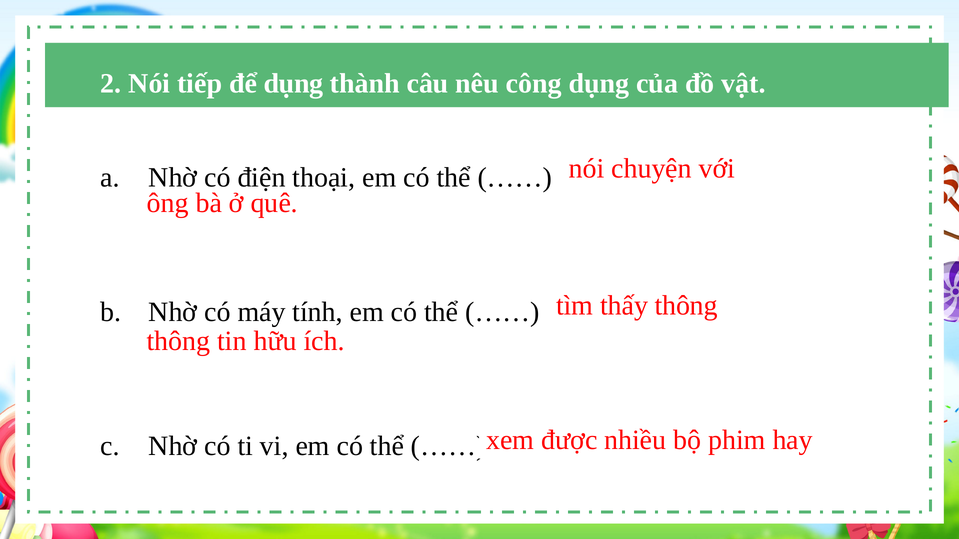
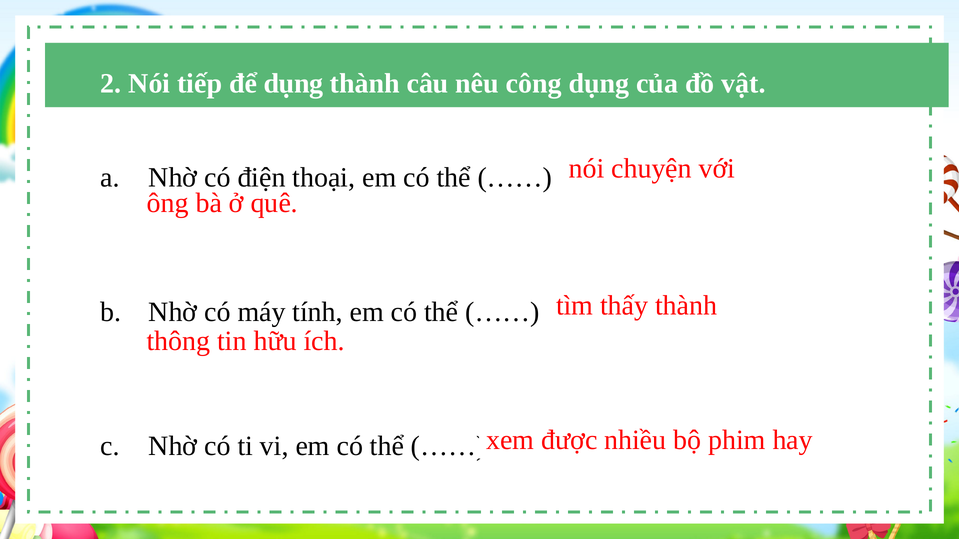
thấy thông: thông -> thành
